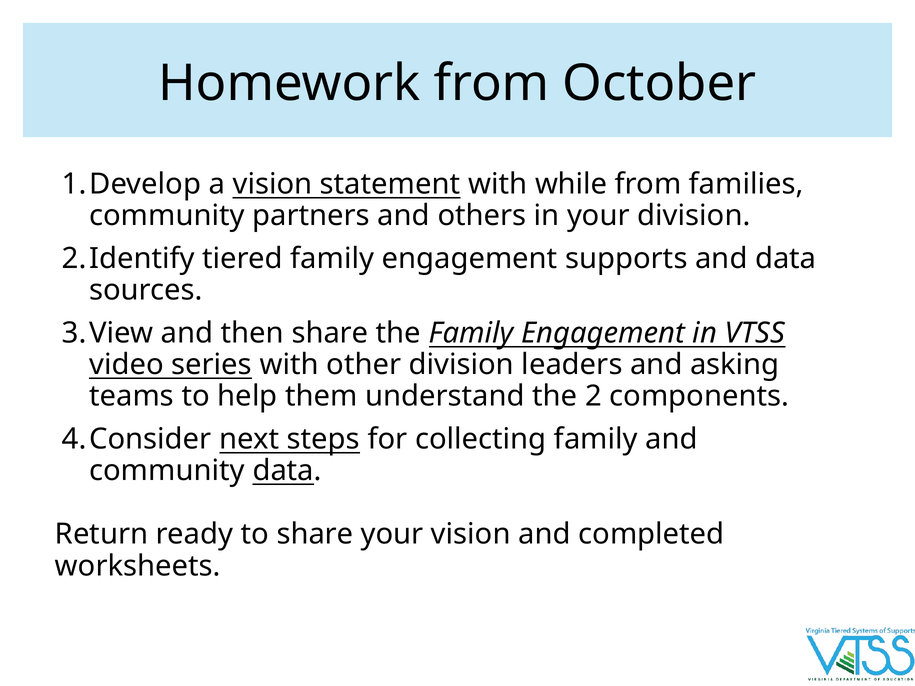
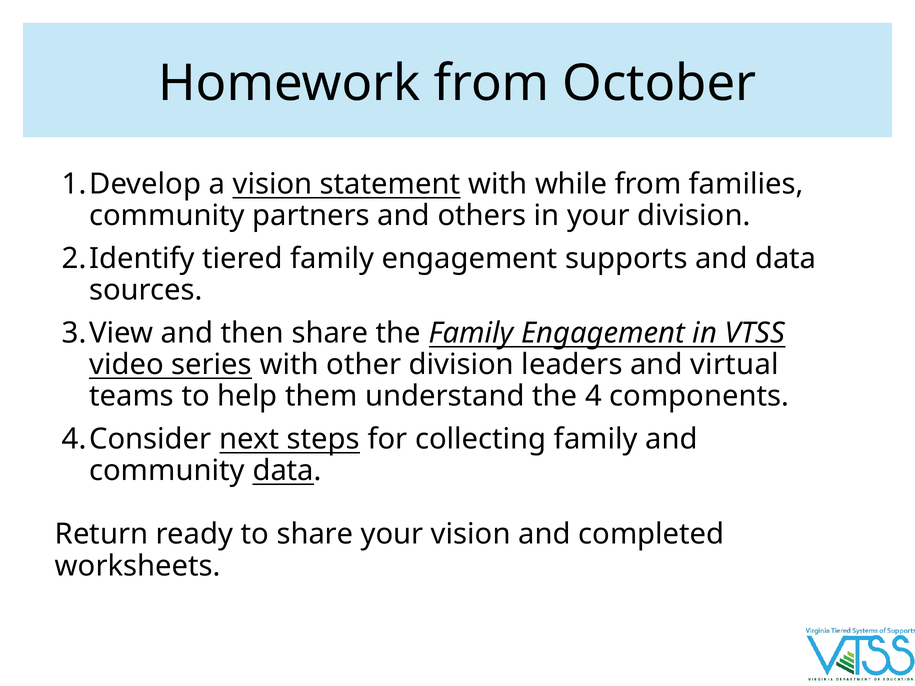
asking: asking -> virtual
2: 2 -> 4
